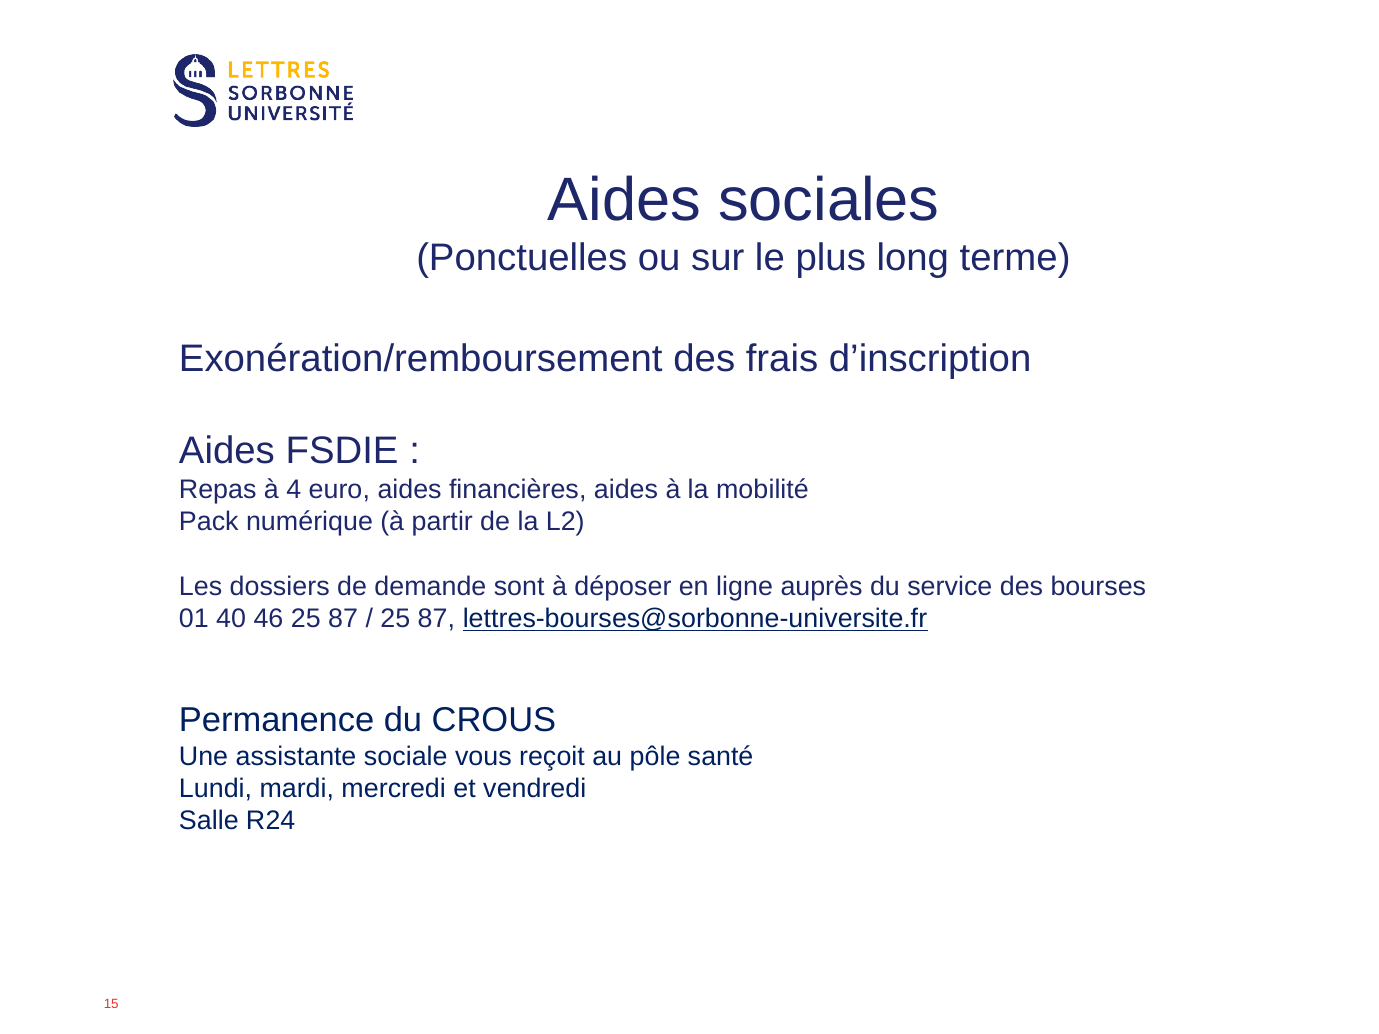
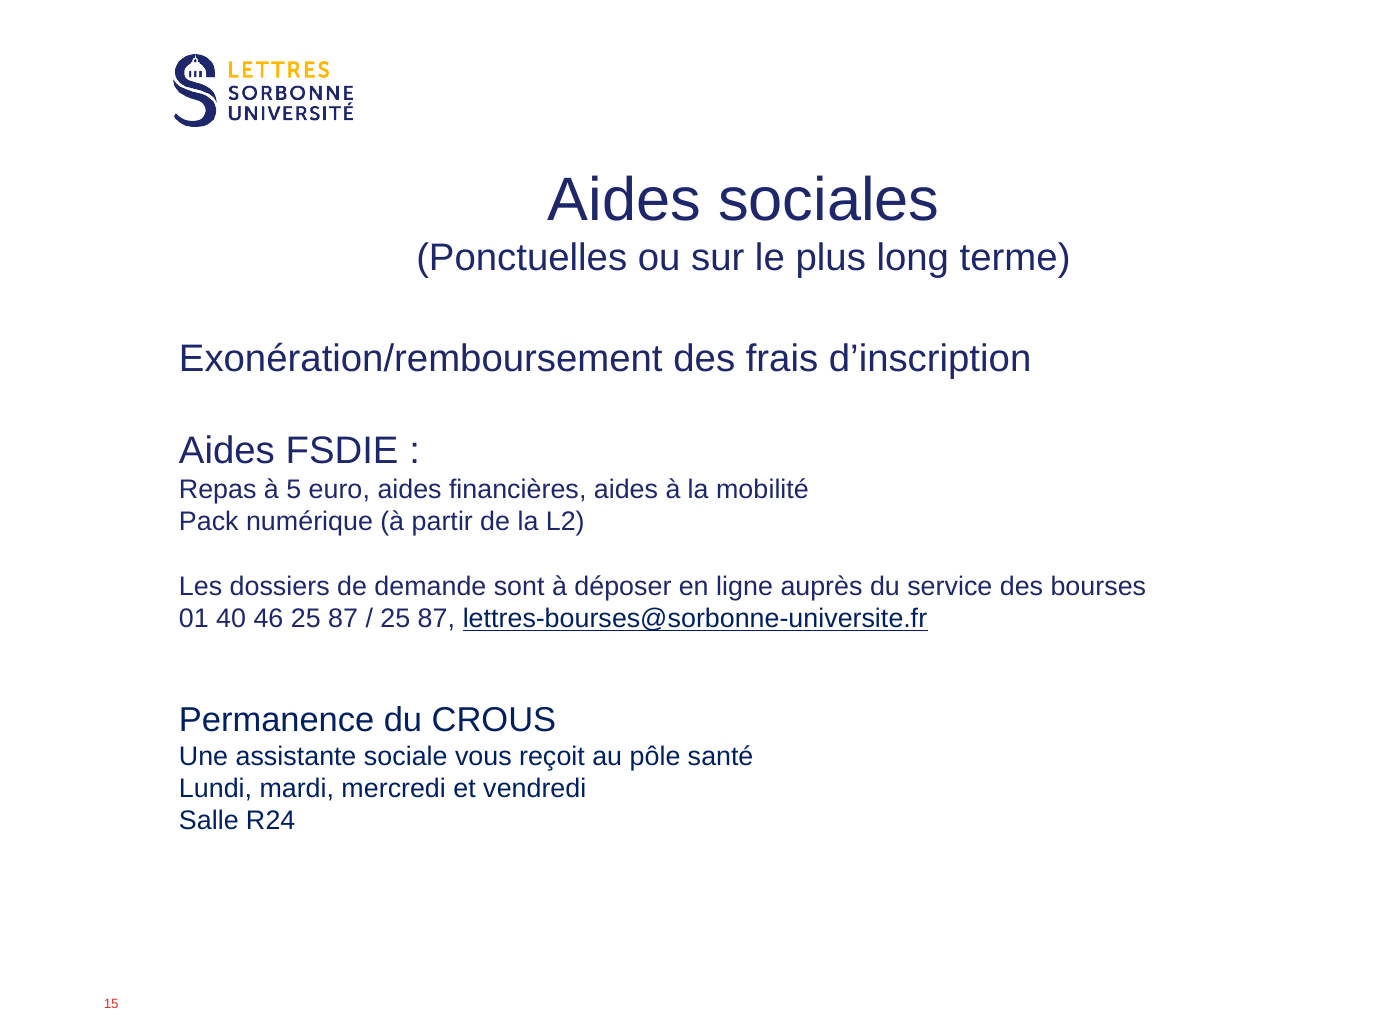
4: 4 -> 5
